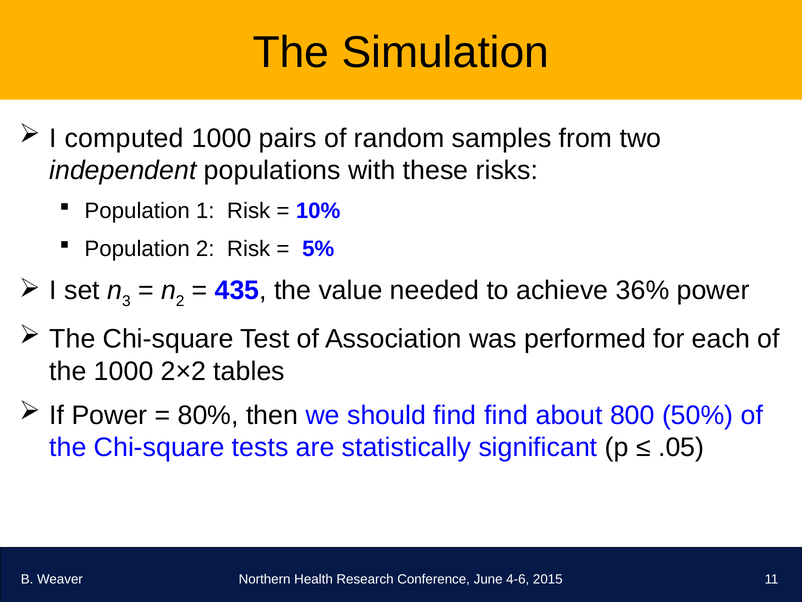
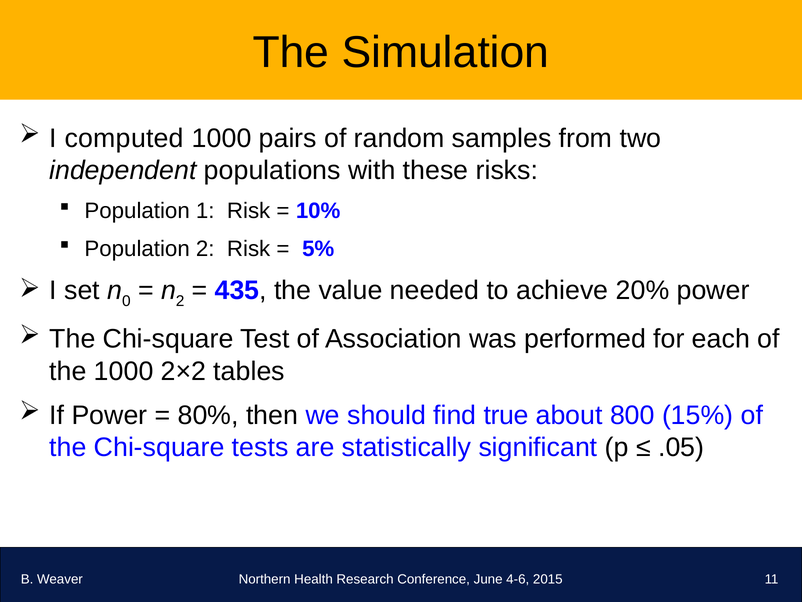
3: 3 -> 0
36%: 36% -> 20%
find find: find -> true
50%: 50% -> 15%
